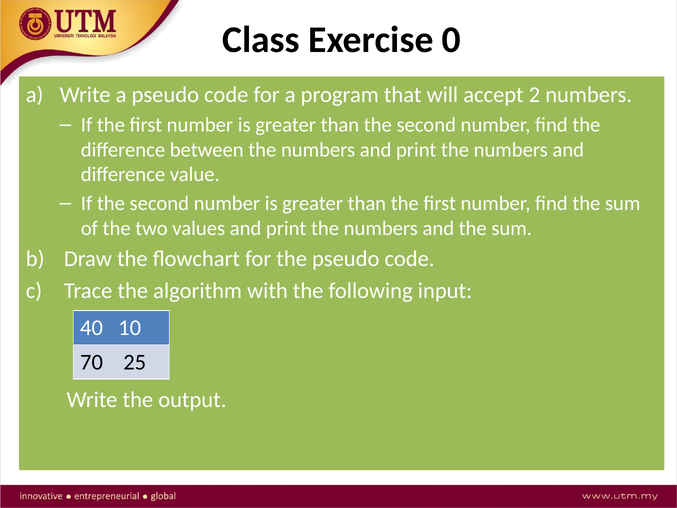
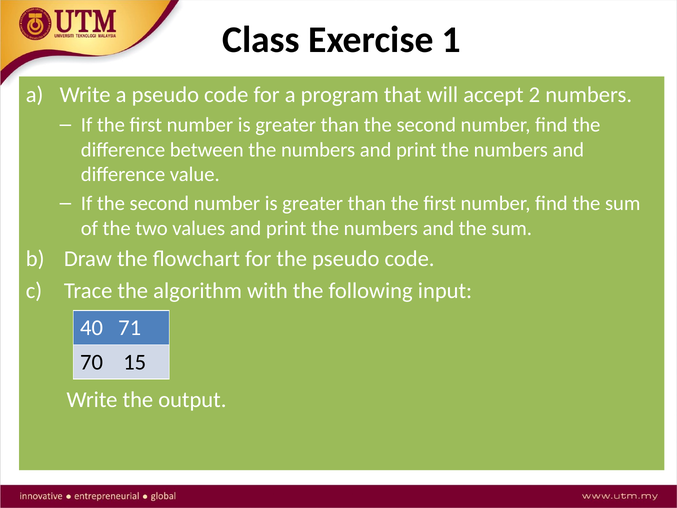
0: 0 -> 1
10: 10 -> 71
25: 25 -> 15
